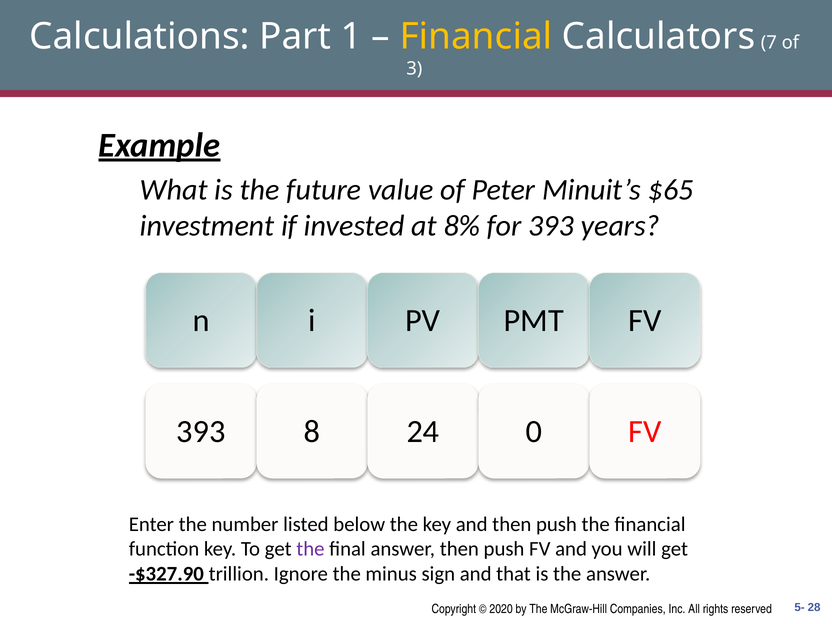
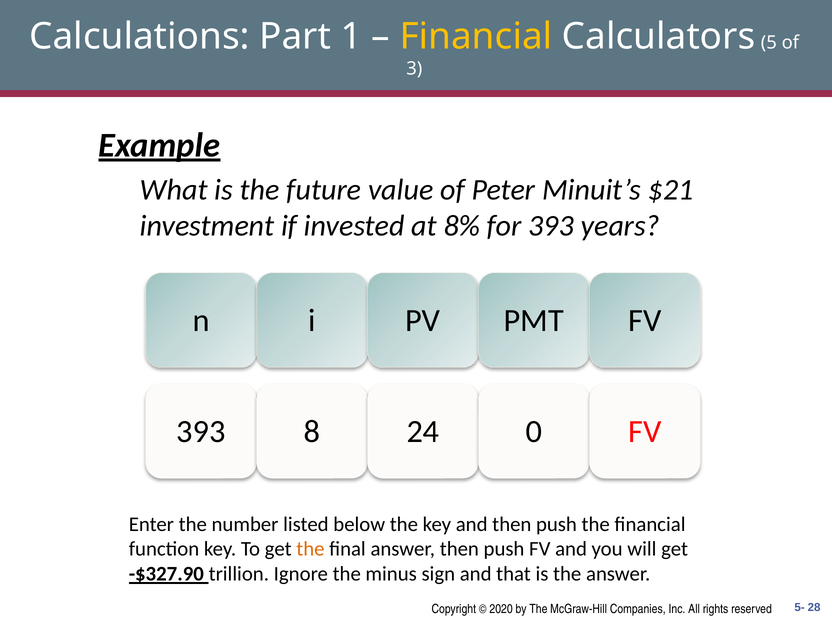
7: 7 -> 5
$65: $65 -> $21
the at (310, 549) colour: purple -> orange
